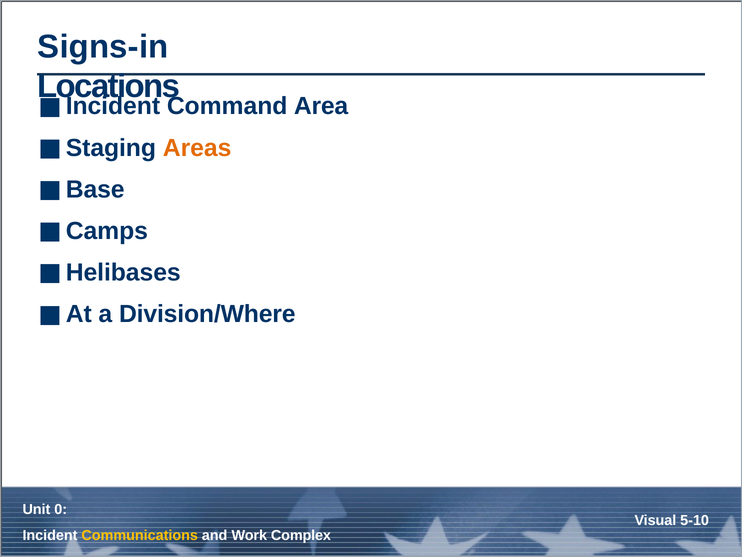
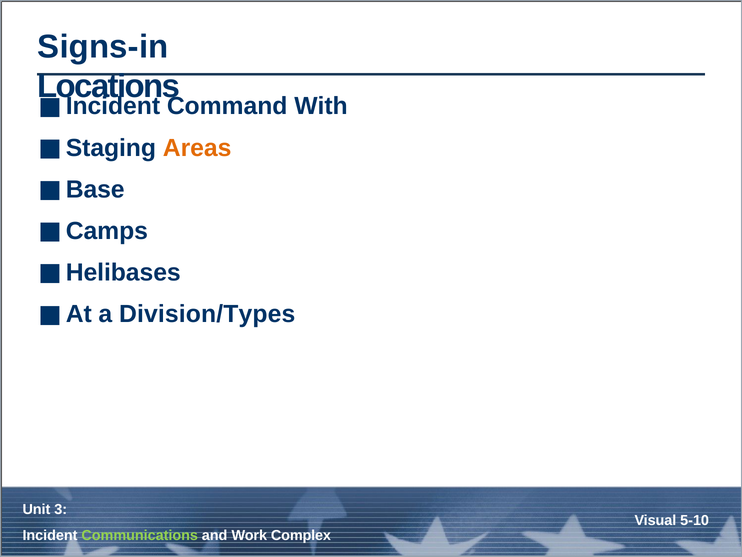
Area: Area -> With
Division/Where: Division/Where -> Division/Types
0: 0 -> 3
Communications colour: yellow -> light green
